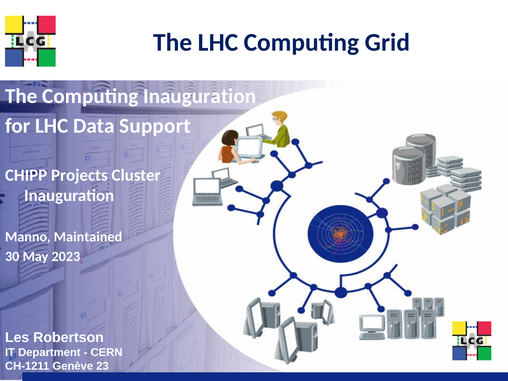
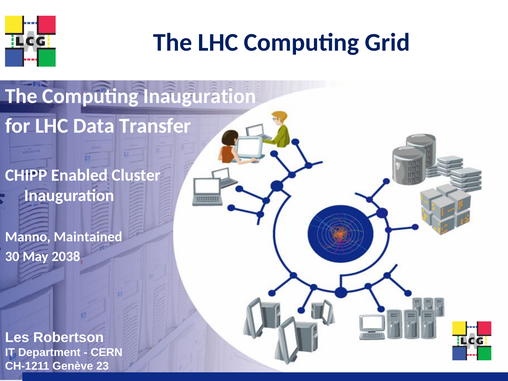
Support: Support -> Transfer
Projects: Projects -> Enabled
2023: 2023 -> 2038
